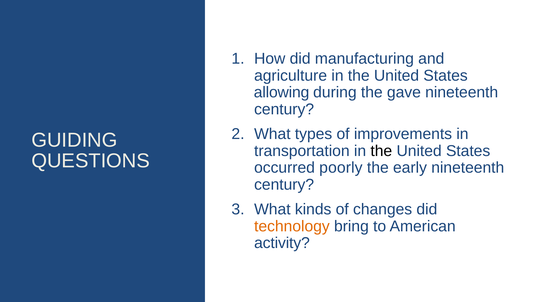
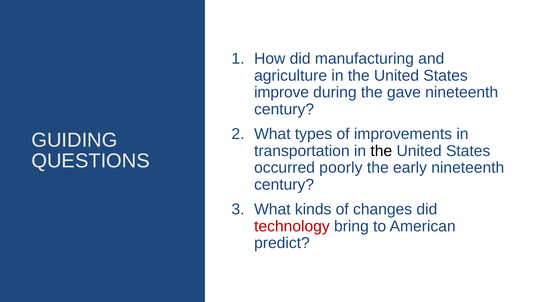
allowing: allowing -> improve
technology colour: orange -> red
activity: activity -> predict
